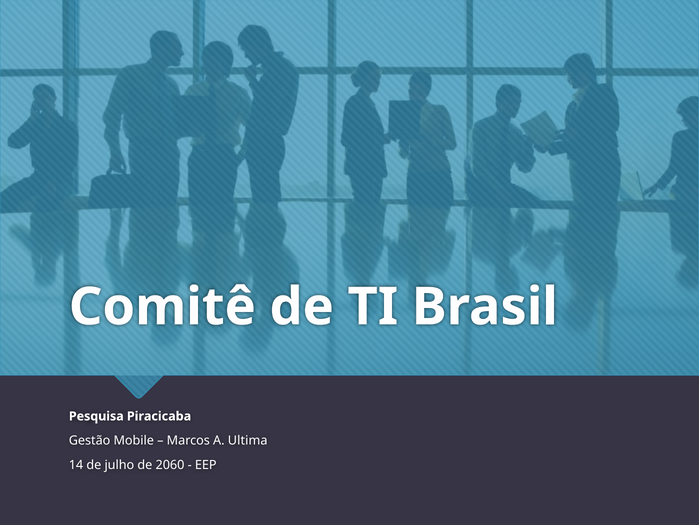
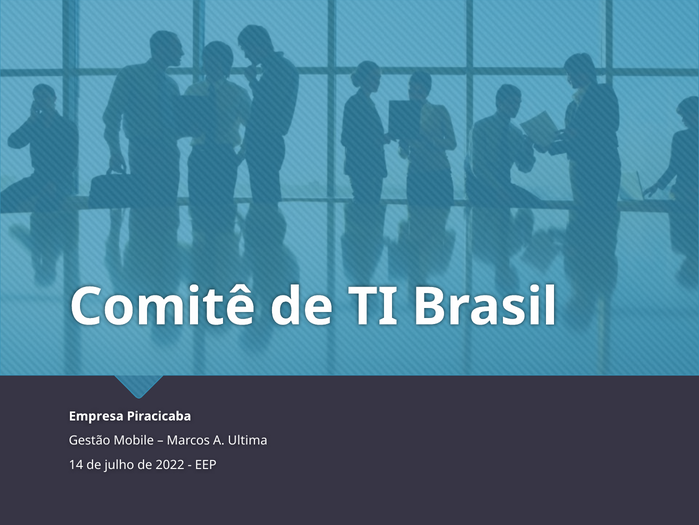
Pesquisa: Pesquisa -> Empresa
2060: 2060 -> 2022
